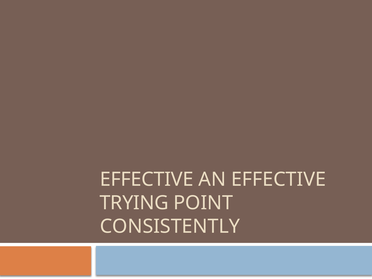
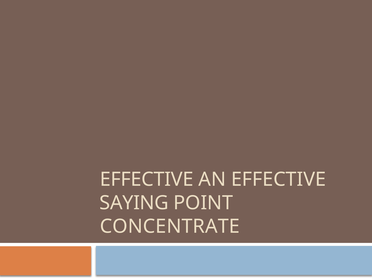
TRYING: TRYING -> SAYING
CONSISTENTLY: CONSISTENTLY -> CONCENTRATE
